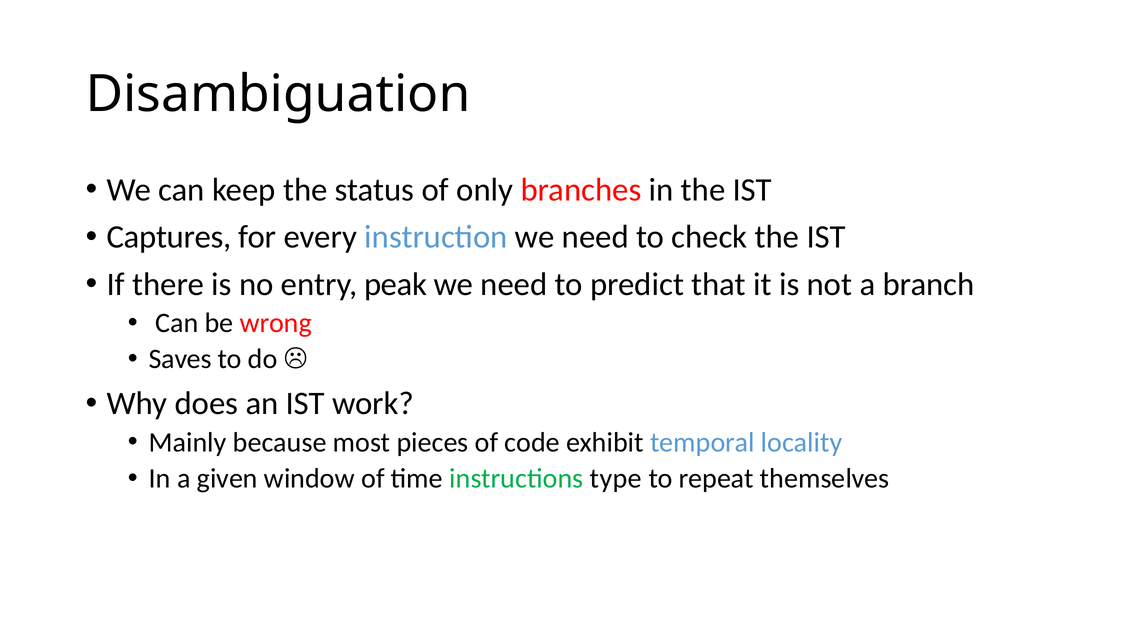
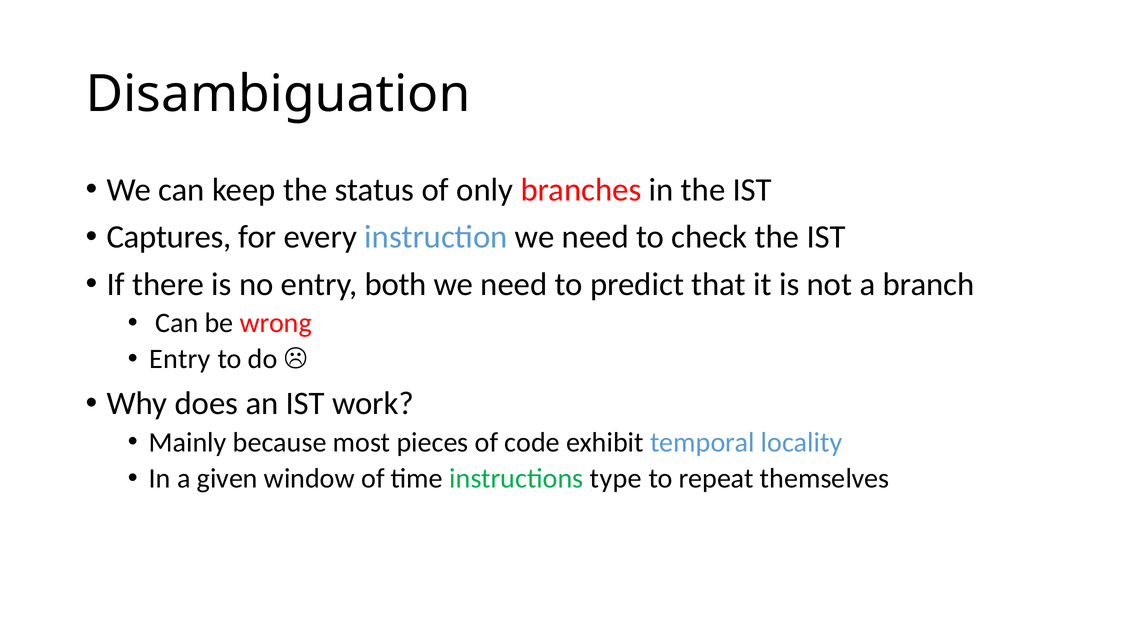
peak: peak -> both
Saves at (180, 359): Saves -> Entry
